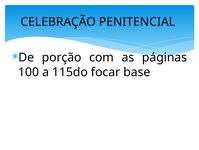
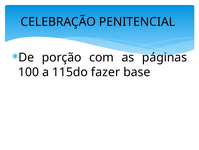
focar: focar -> fazer
